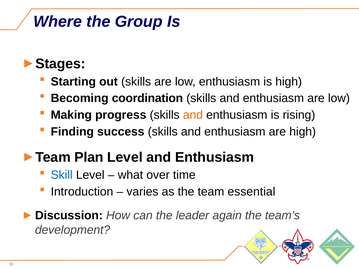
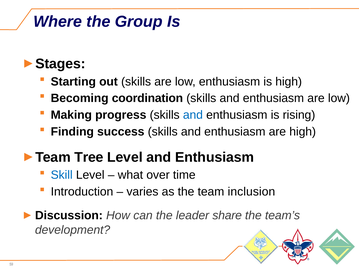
and at (193, 115) colour: orange -> blue
Plan: Plan -> Tree
essential: essential -> inclusion
again: again -> share
